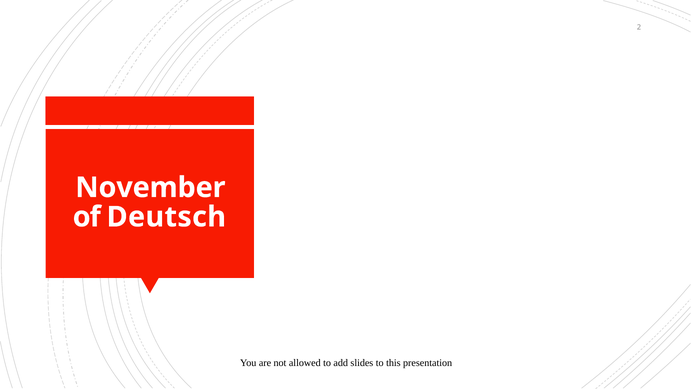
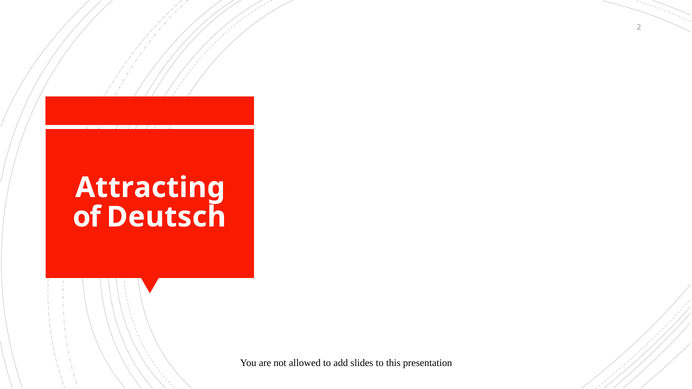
November: November -> Attracting
